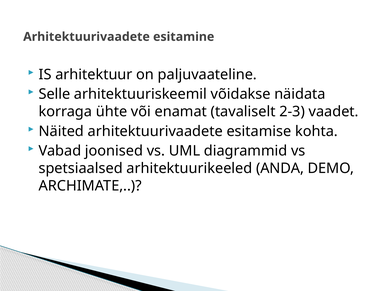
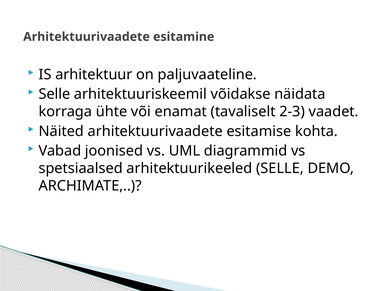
arhitektuurikeeled ANDA: ANDA -> SELLE
